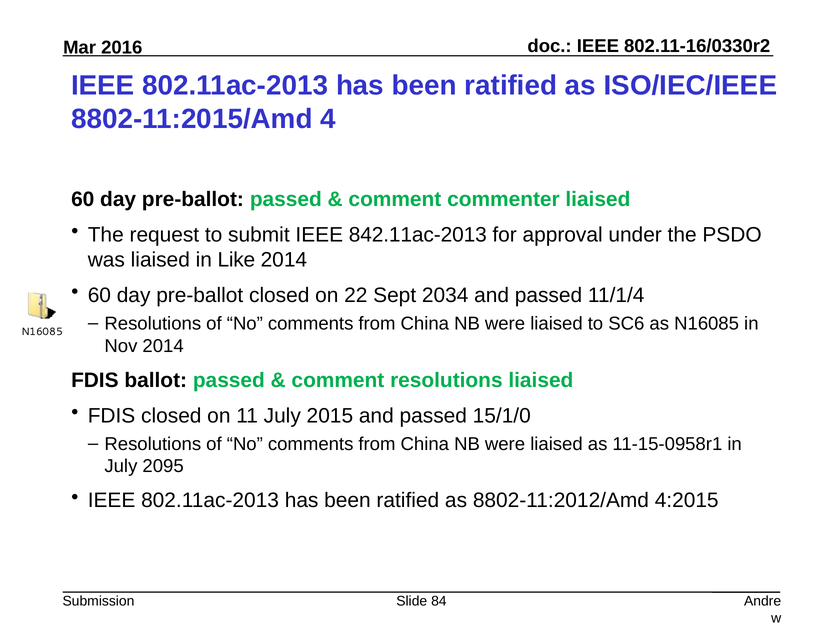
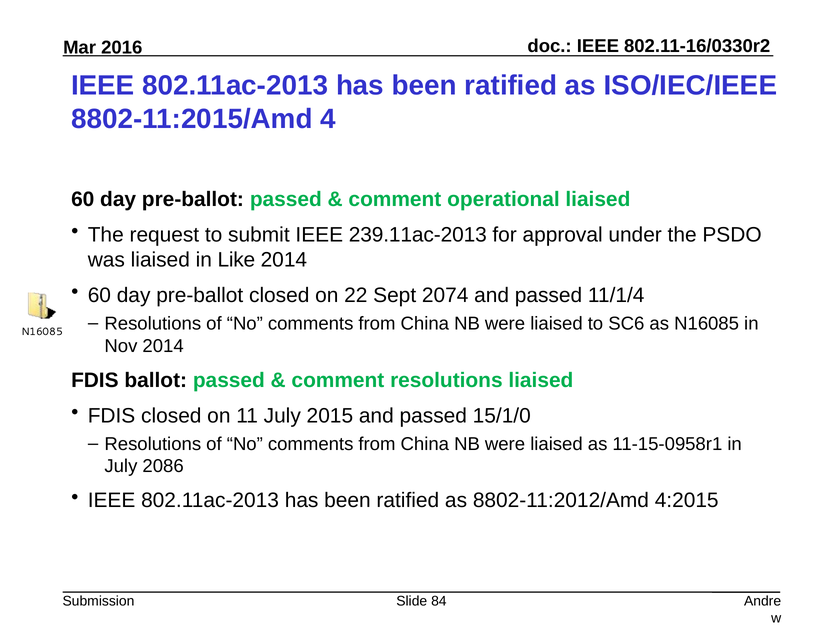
commenter: commenter -> operational
842.11ac-2013: 842.11ac-2013 -> 239.11ac-2013
2034: 2034 -> 2074
2095: 2095 -> 2086
